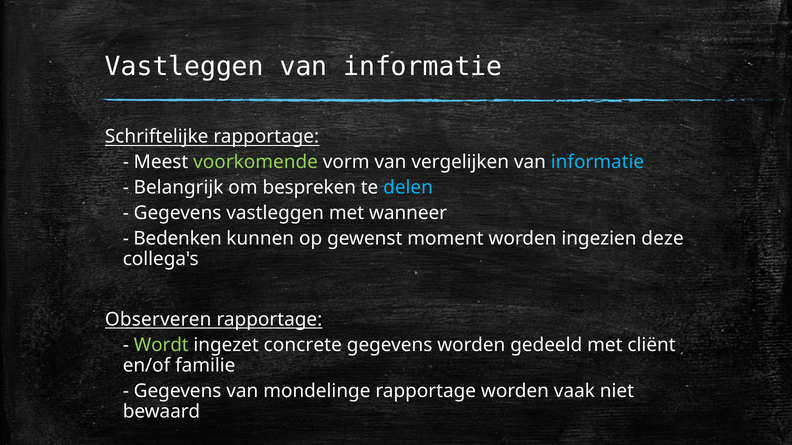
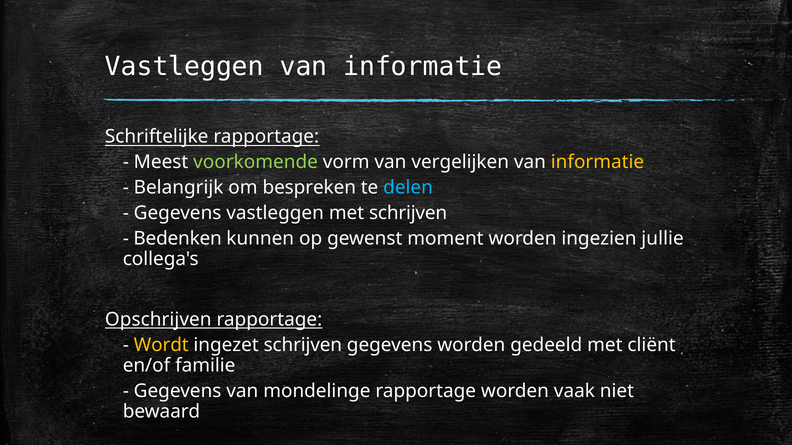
informatie at (598, 162) colour: light blue -> yellow
met wanneer: wanneer -> schrijven
deze: deze -> jullie
Observeren: Observeren -> Opschrijven
Wordt colour: light green -> yellow
ingezet concrete: concrete -> schrijven
